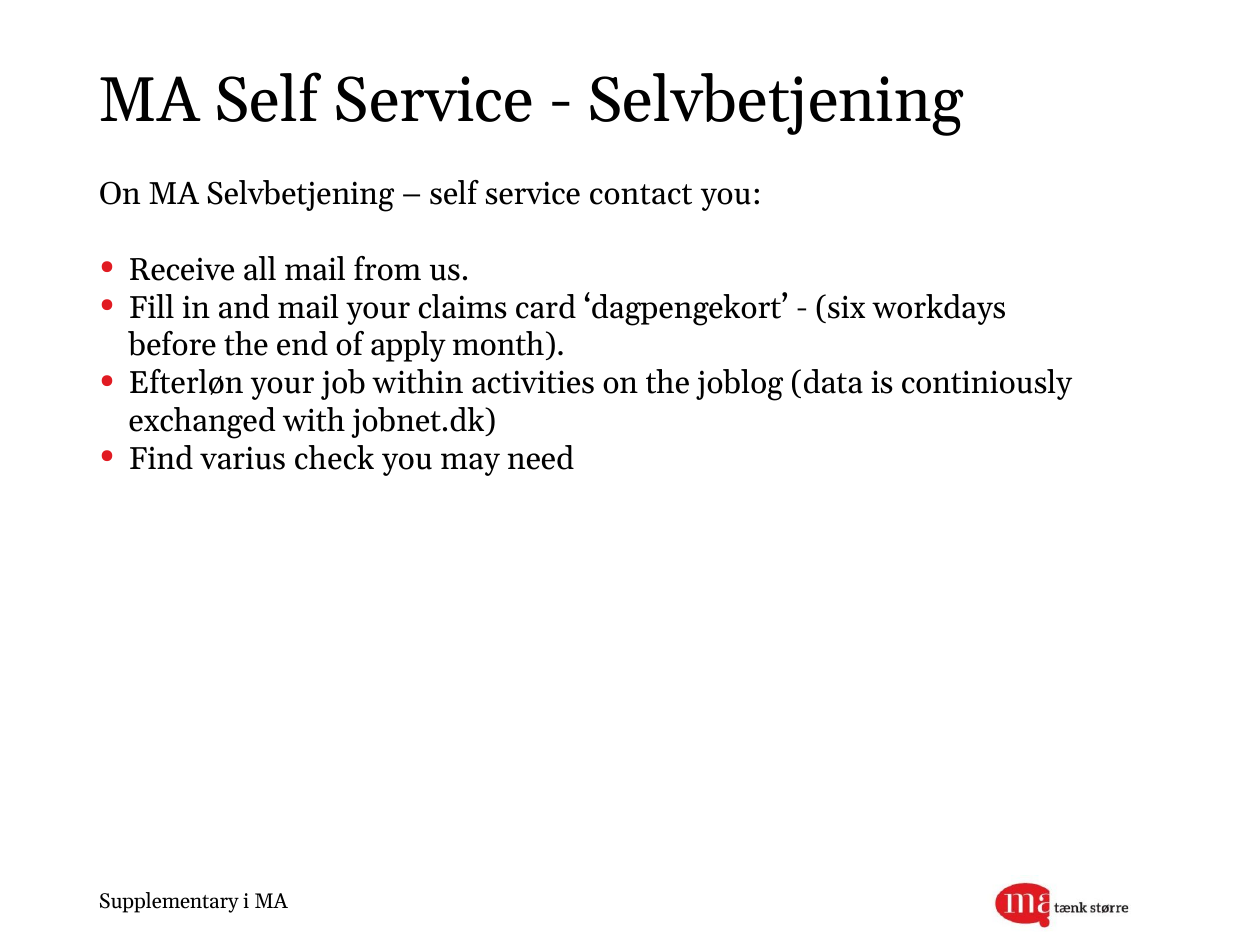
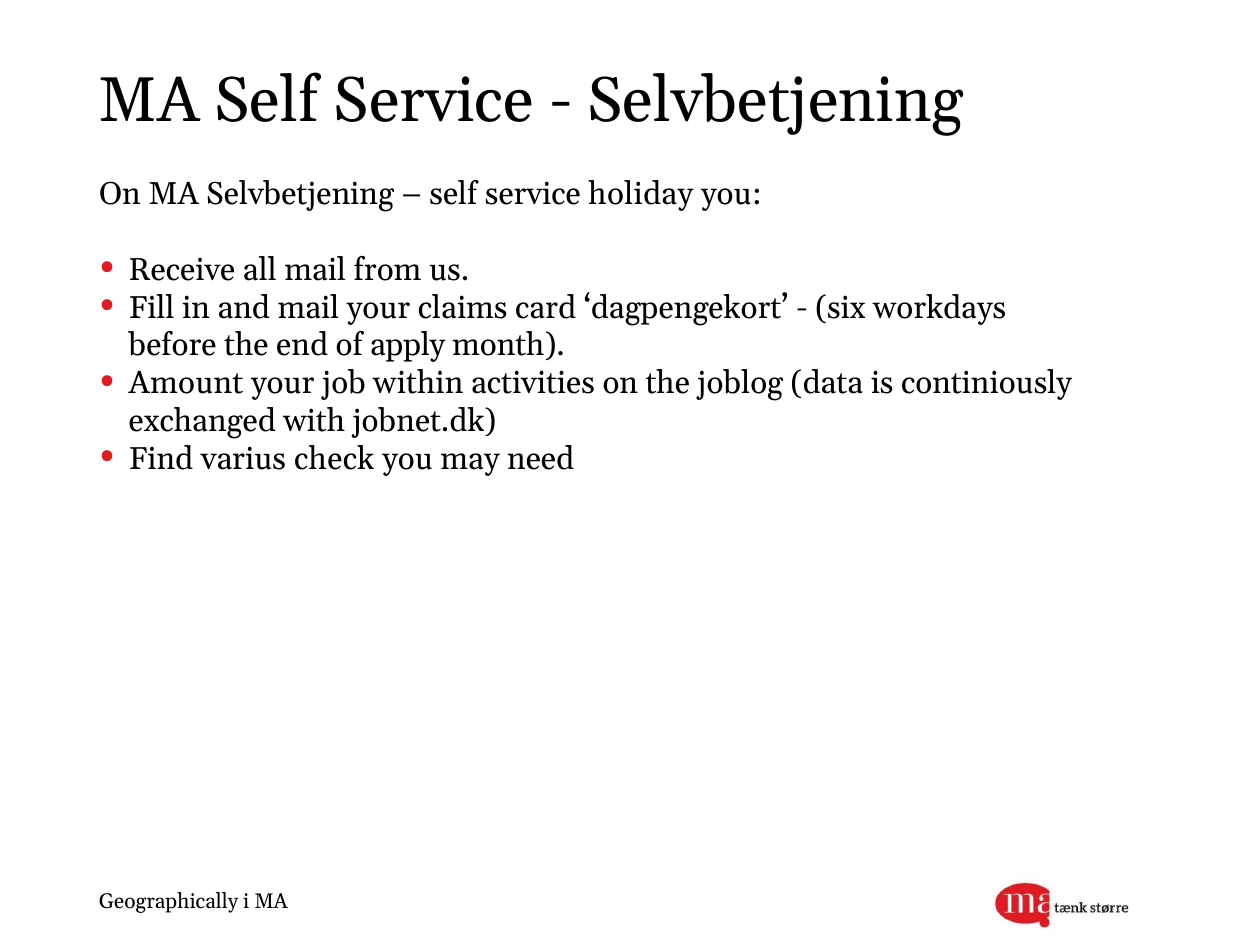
contact: contact -> holiday
Efterløn: Efterløn -> Amount
Supplementary: Supplementary -> Geographically
